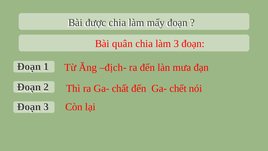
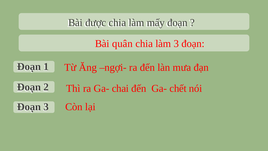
địch-: địch- -> ngợi-
chất: chất -> chai
